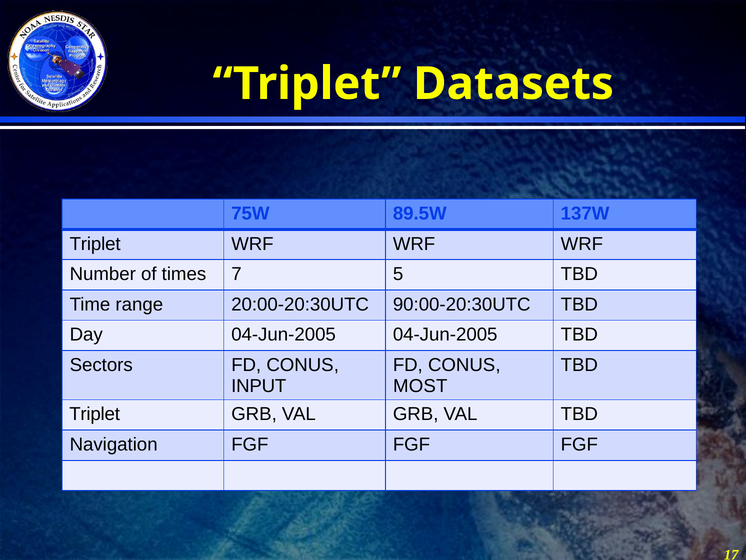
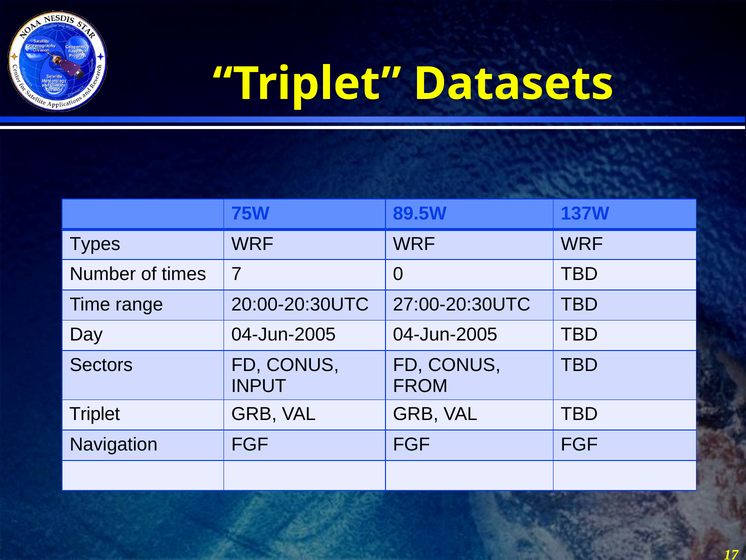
Triplet at (95, 244): Triplet -> Types
5: 5 -> 0
90:00-20:30UTC: 90:00-20:30UTC -> 27:00-20:30UTC
MOST: MOST -> FROM
